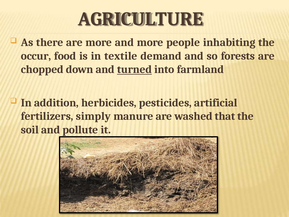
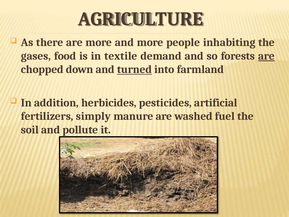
occur: occur -> gases
are at (266, 56) underline: none -> present
that: that -> fuel
